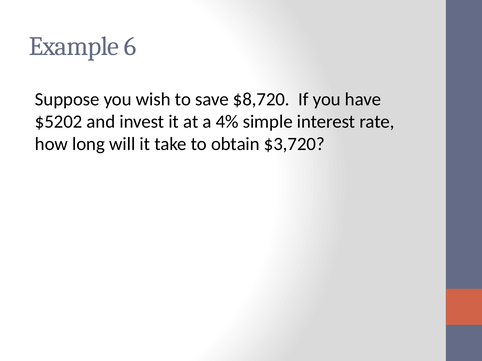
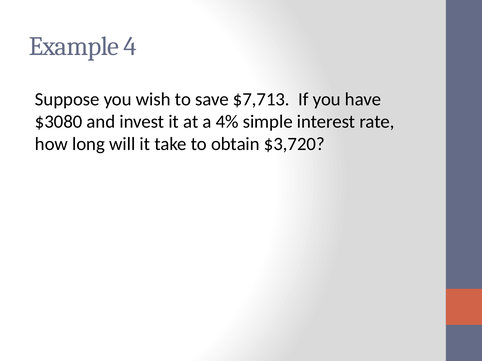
6: 6 -> 4
$8,720: $8,720 -> $7,713
$5202: $5202 -> $3080
